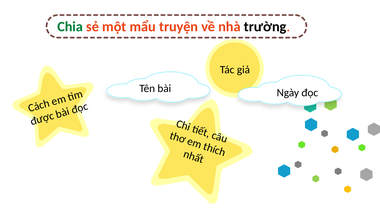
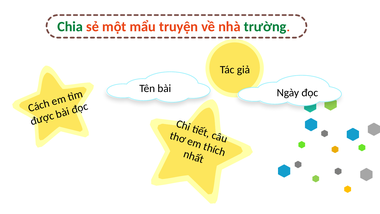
trường colour: black -> green
